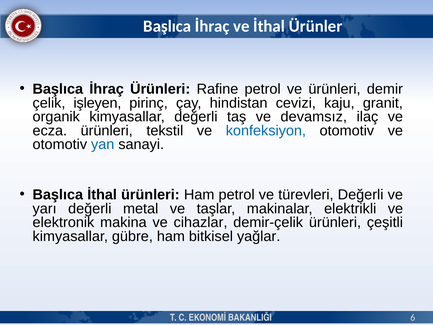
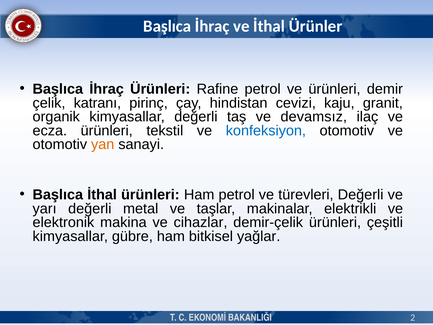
işleyen: işleyen -> katranı
yan colour: blue -> orange
6: 6 -> 2
